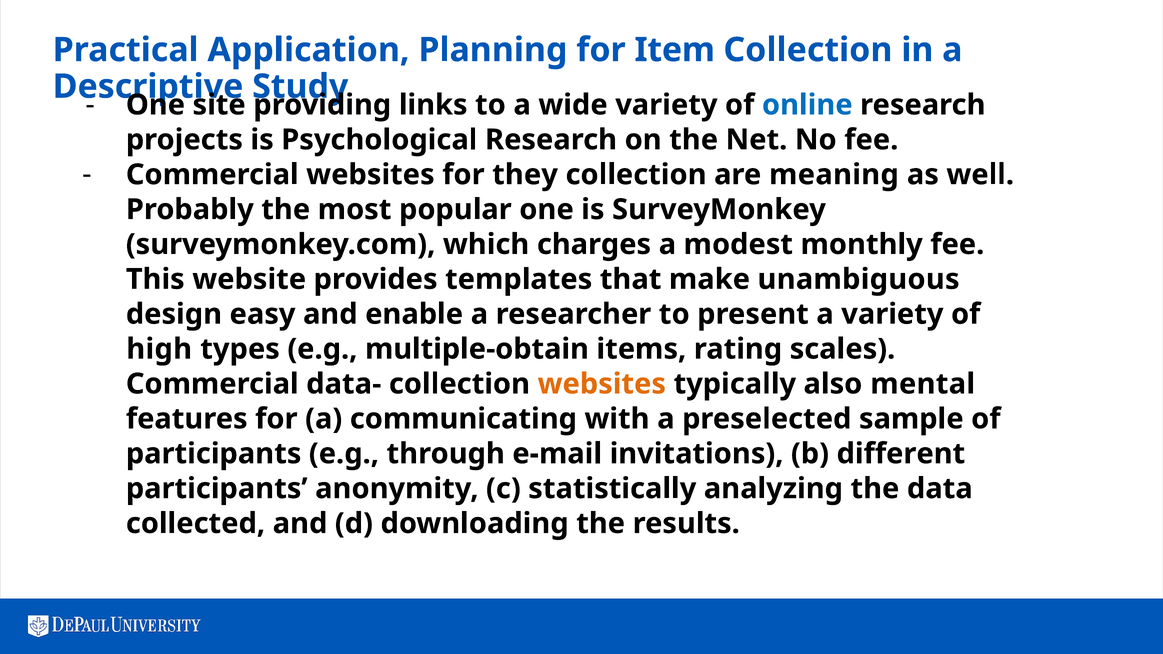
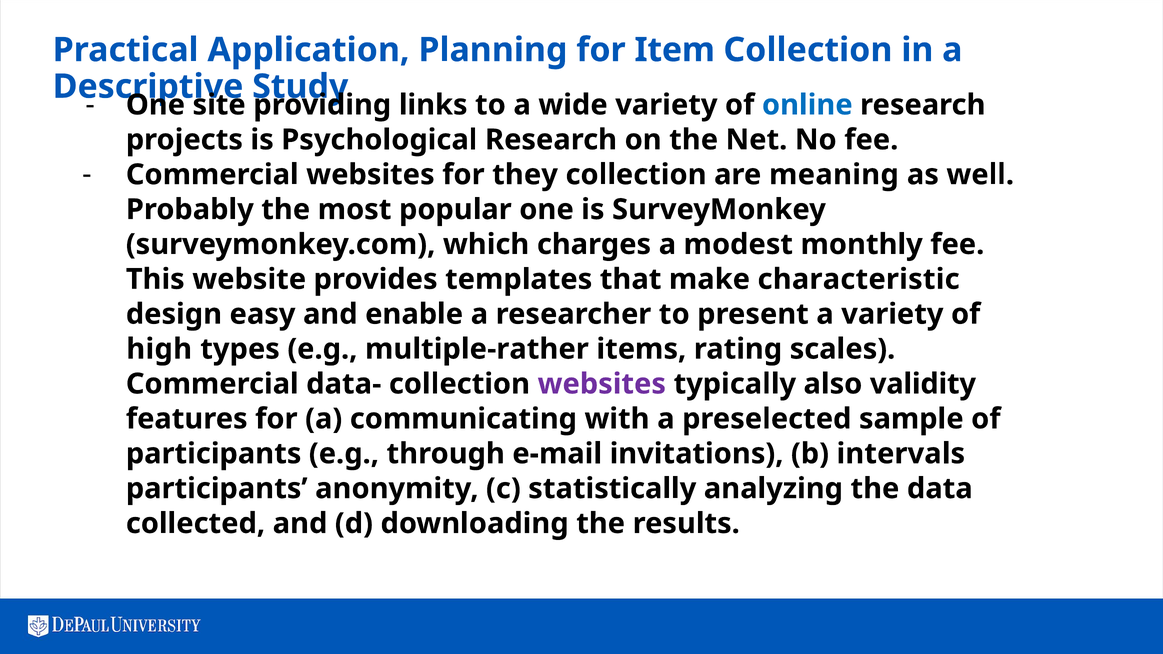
unambiguous: unambiguous -> characteristic
multiple-obtain: multiple-obtain -> multiple-rather
websites at (602, 384) colour: orange -> purple
mental: mental -> validity
different: different -> intervals
